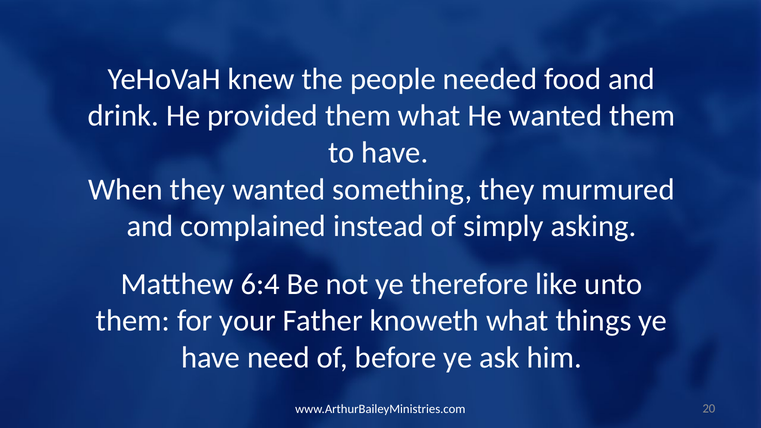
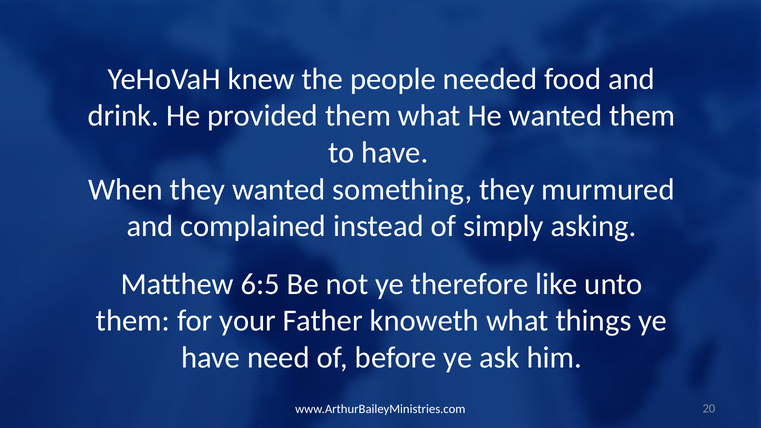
6:4: 6:4 -> 6:5
